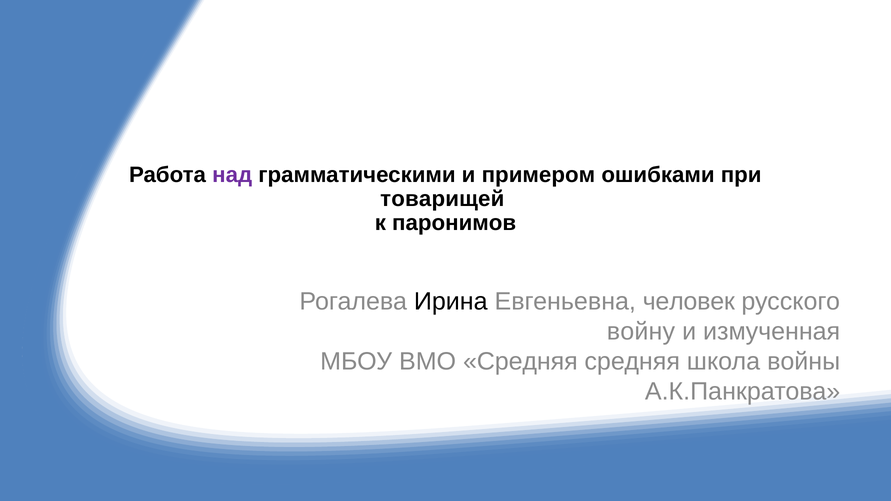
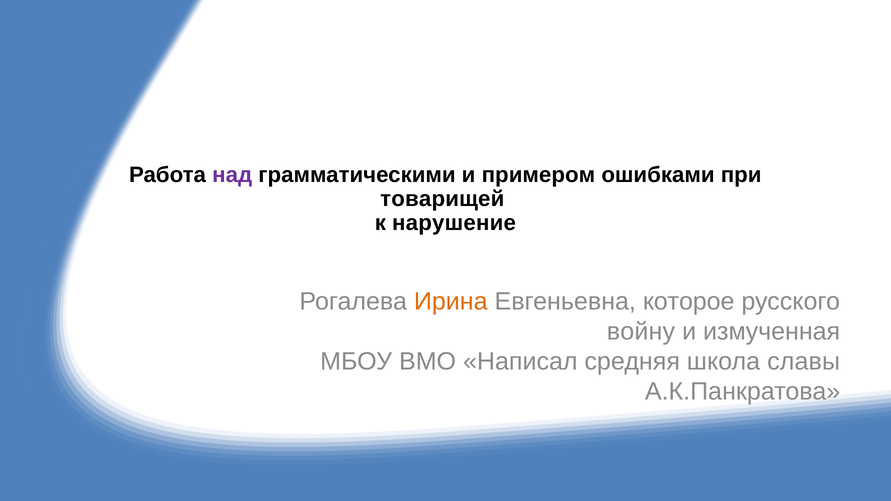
паронимов: паронимов -> нарушение
Ирина colour: black -> orange
человек: человек -> которое
ВМО Средняя: Средняя -> Написал
войны: войны -> славы
